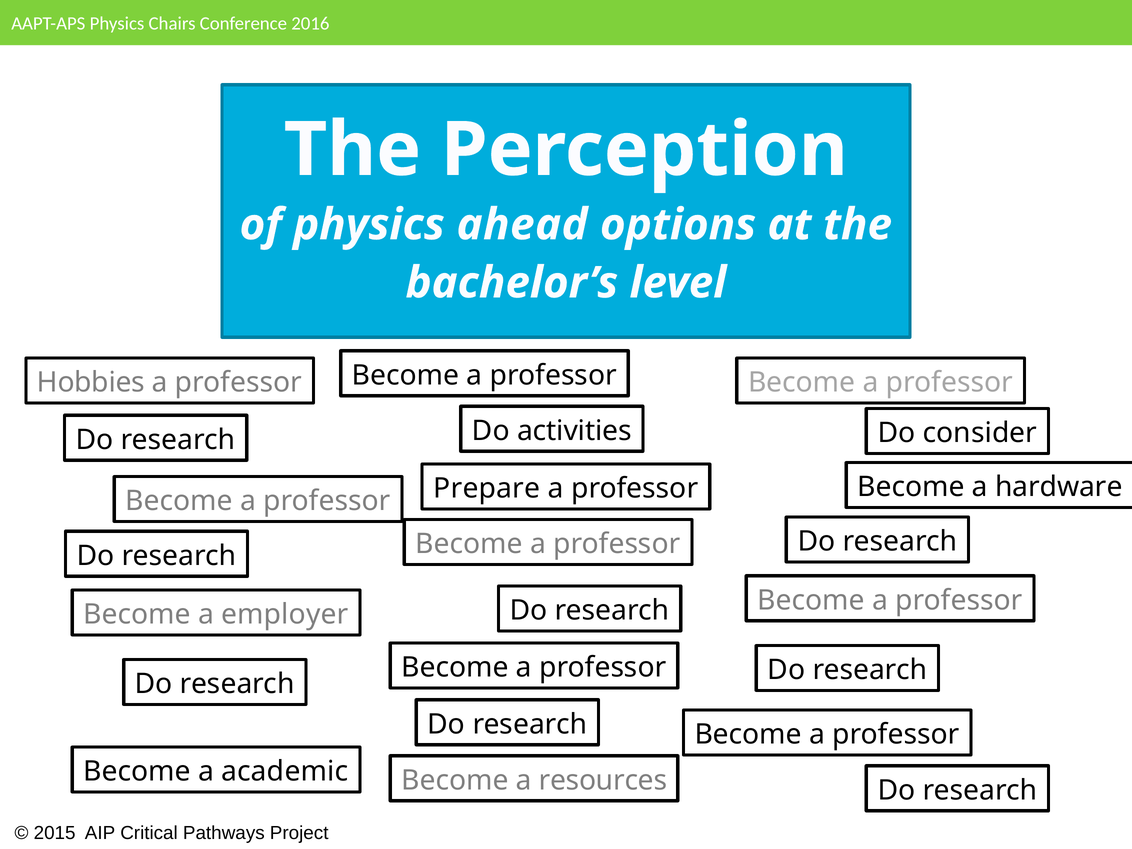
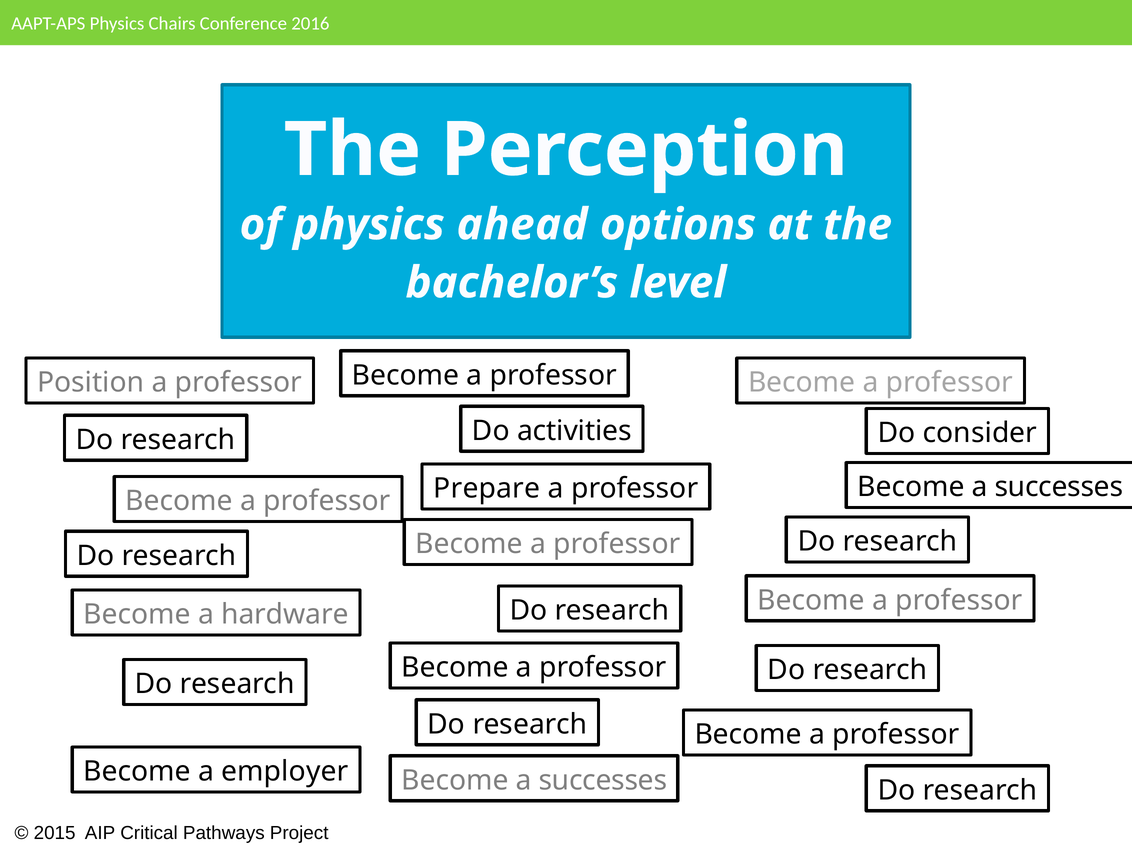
Hobbies: Hobbies -> Position
hardware at (1059, 487): hardware -> successes
employer: employer -> hardware
academic: academic -> employer
resources at (603, 780): resources -> successes
